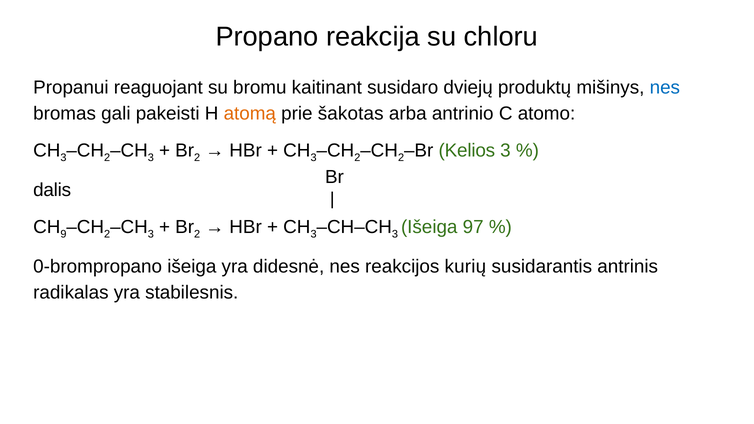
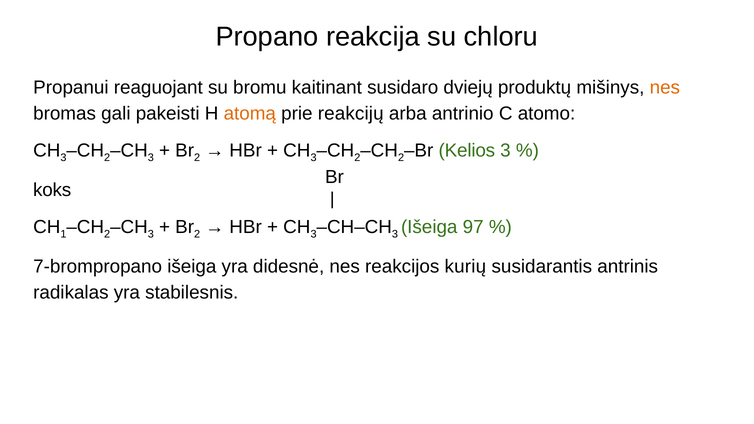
nes at (665, 88) colour: blue -> orange
šakotas: šakotas -> reakcijų
dalis: dalis -> koks
9: 9 -> 1
0-brompropano: 0-brompropano -> 7-brompropano
